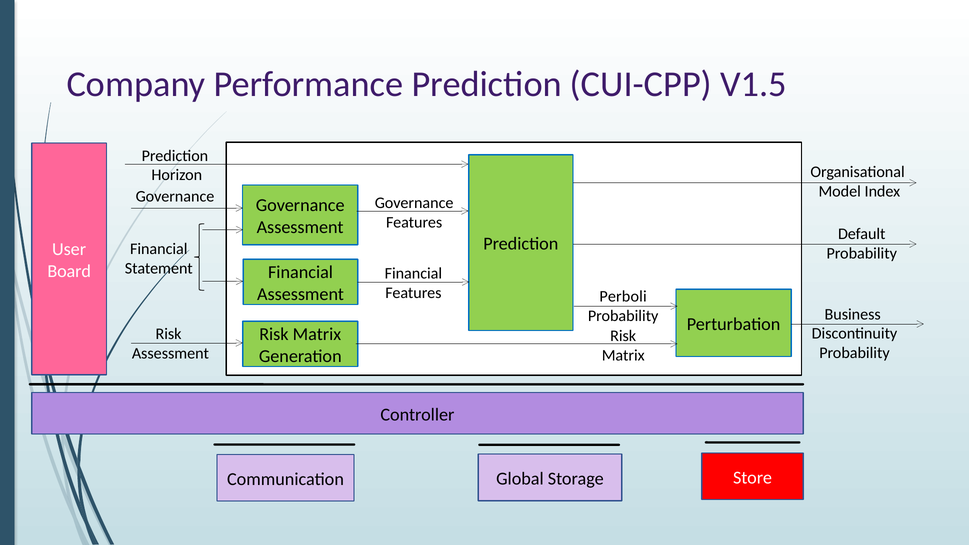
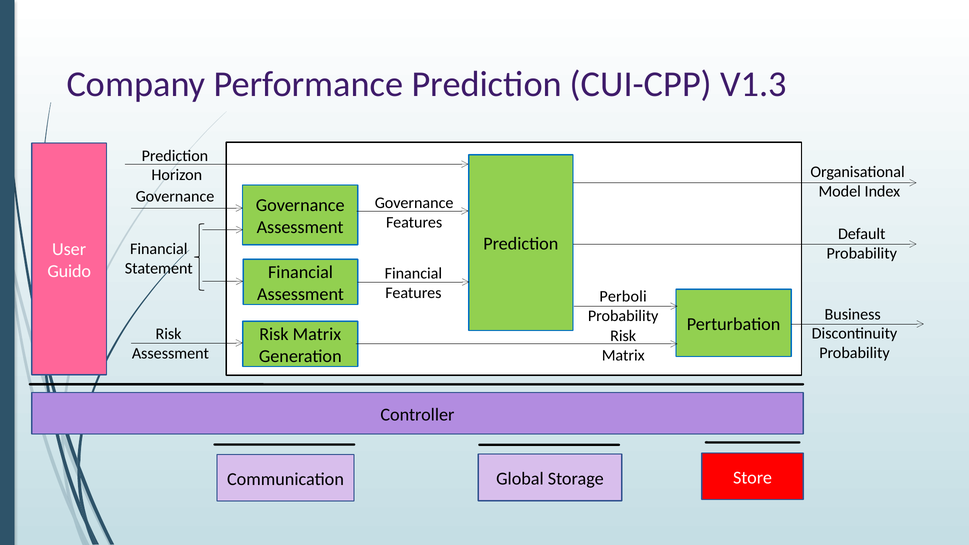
V1.5: V1.5 -> V1.3
Board: Board -> Guido
